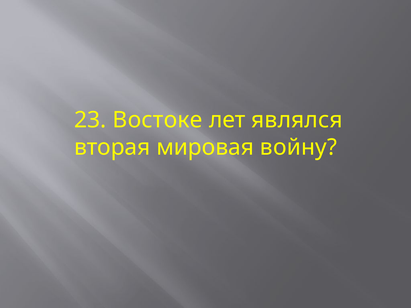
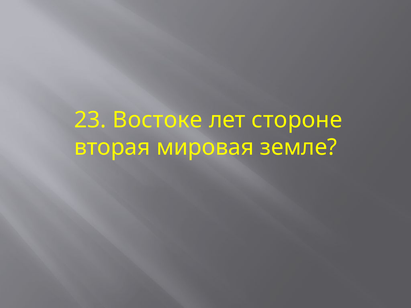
являлся: являлся -> стороне
войну: войну -> земле
